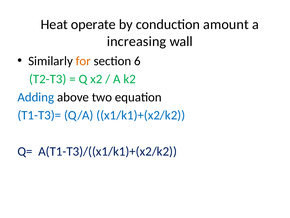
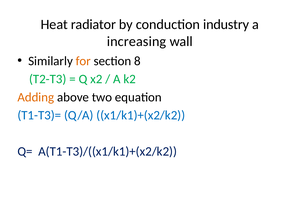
operate: operate -> radiator
amount: amount -> industry
6: 6 -> 8
Adding colour: blue -> orange
